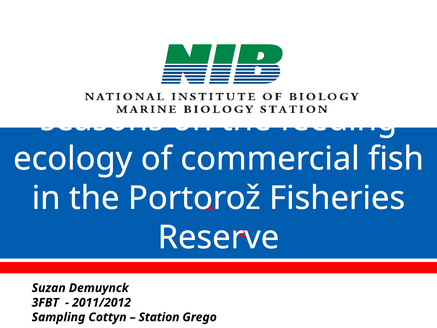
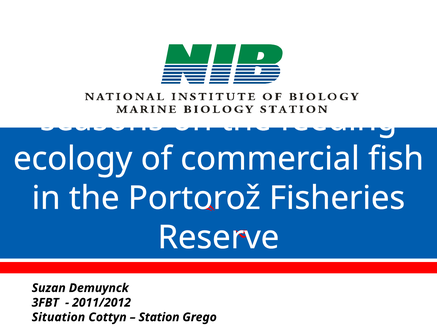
Sampling: Sampling -> Situation
